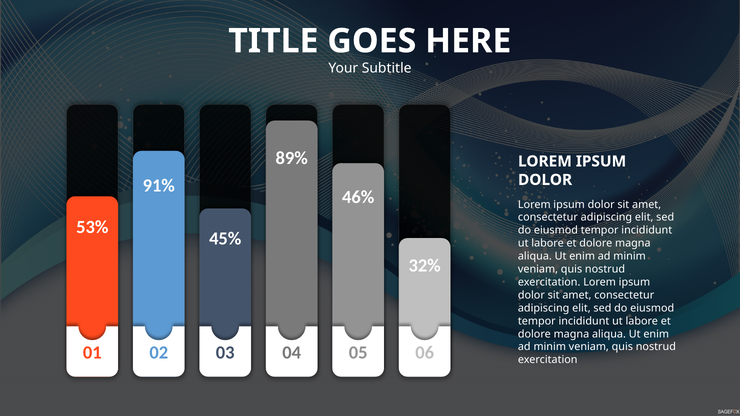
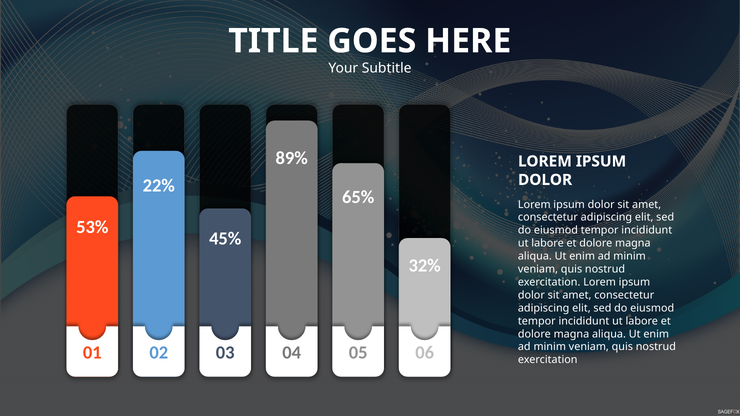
91%: 91% -> 22%
46%: 46% -> 65%
